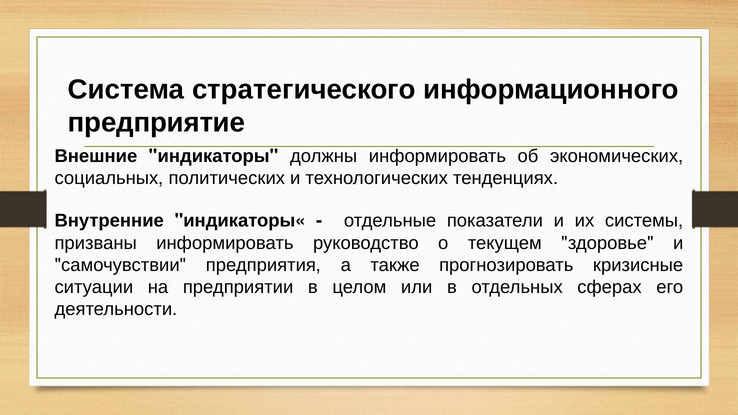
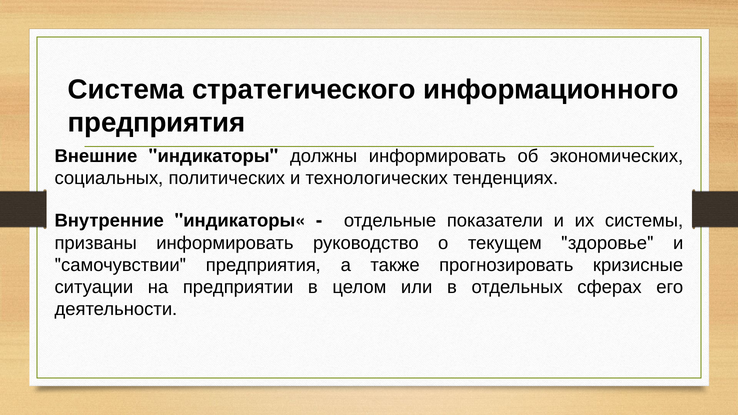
предприятие at (157, 123): предприятие -> предприятия
